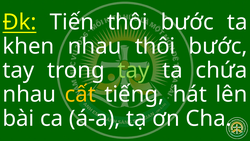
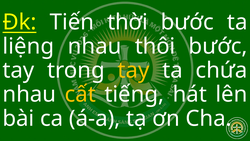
Tiến thôi: thôi -> thời
khen: khen -> liệng
tay at (133, 70) colour: light green -> yellow
